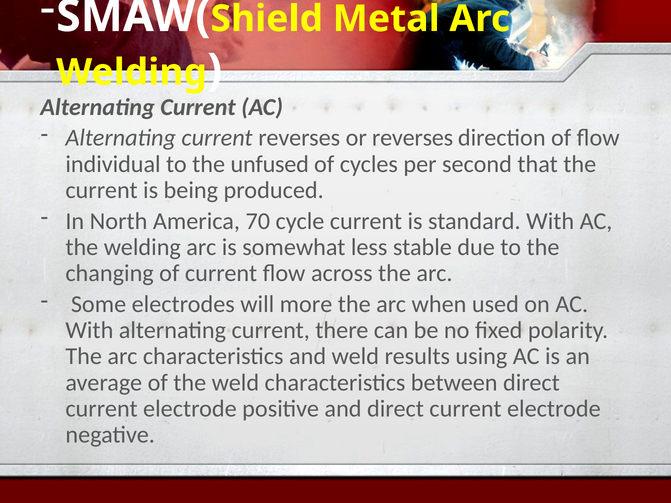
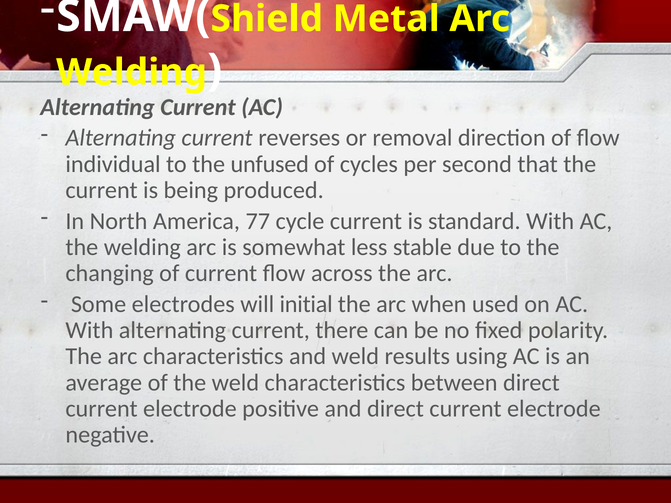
or reverses: reverses -> removal
70: 70 -> 77
more: more -> initial
